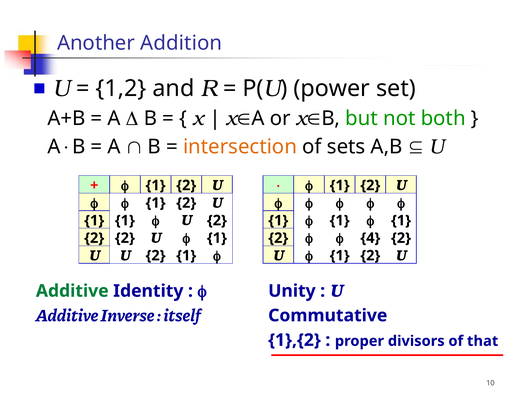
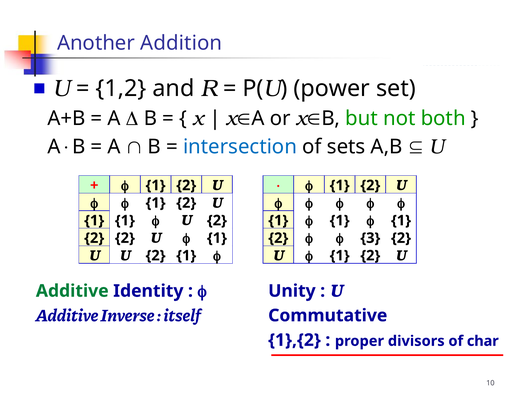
intersection colour: orange -> blue
4: 4 -> 3
that: that -> char
